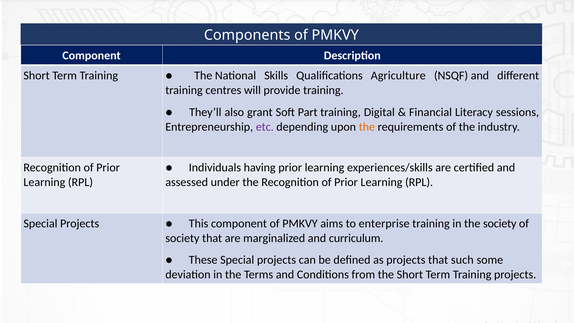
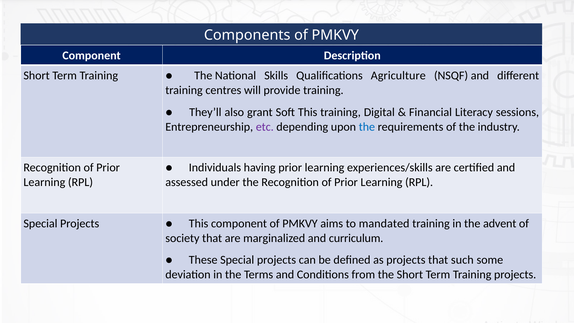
Soft Part: Part -> This
the at (367, 127) colour: orange -> blue
enterprise: enterprise -> mandated
the society: society -> advent
